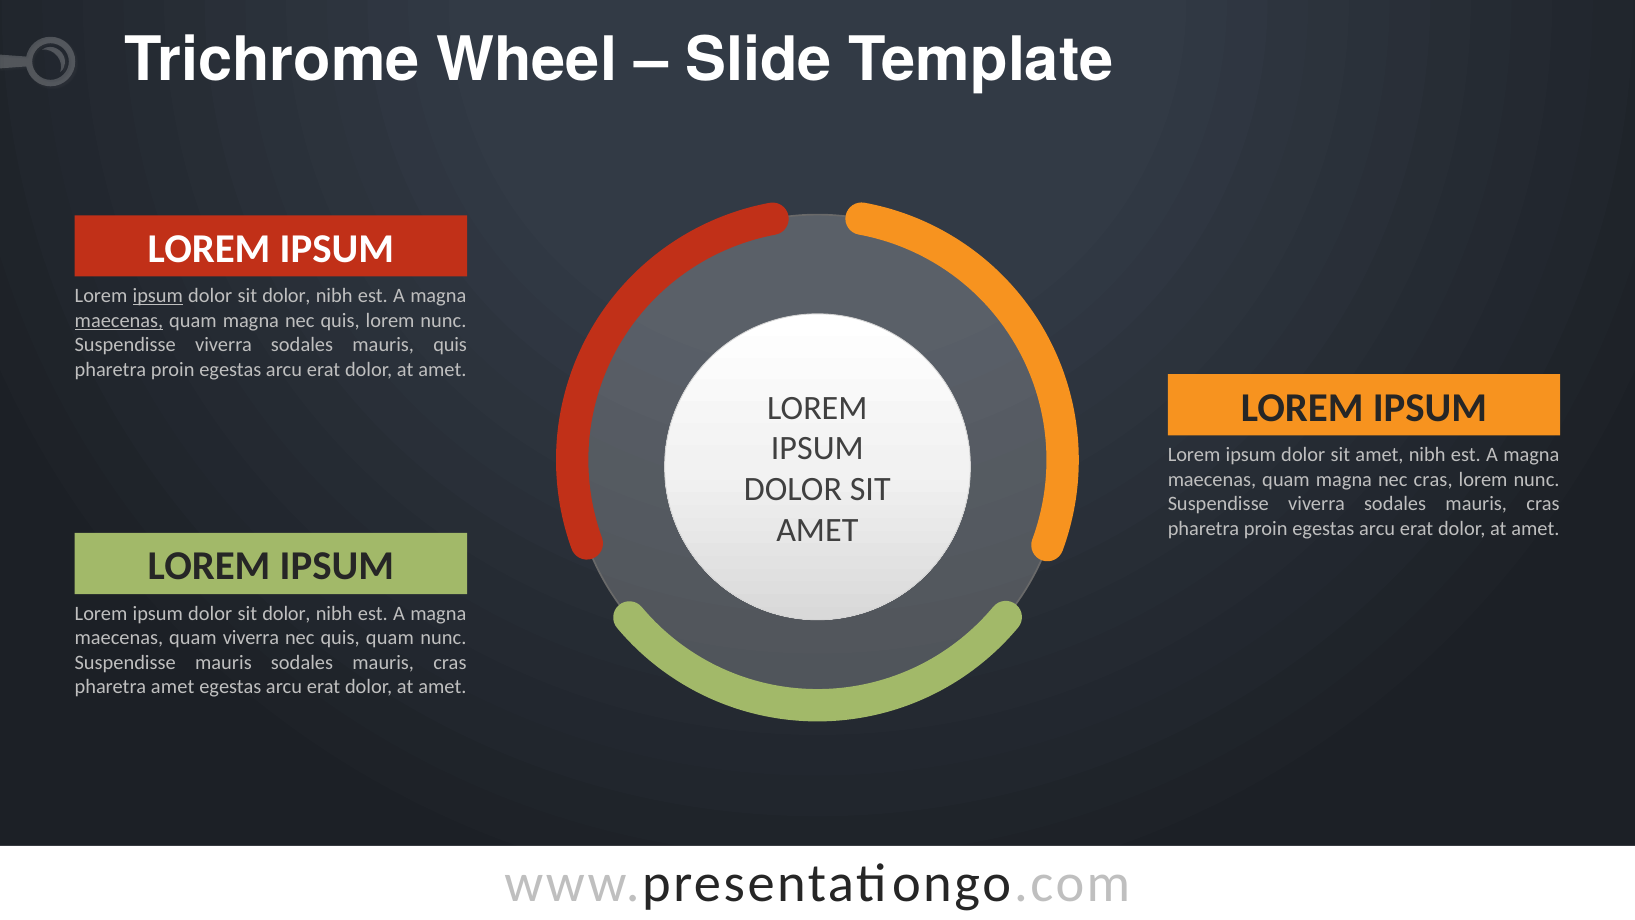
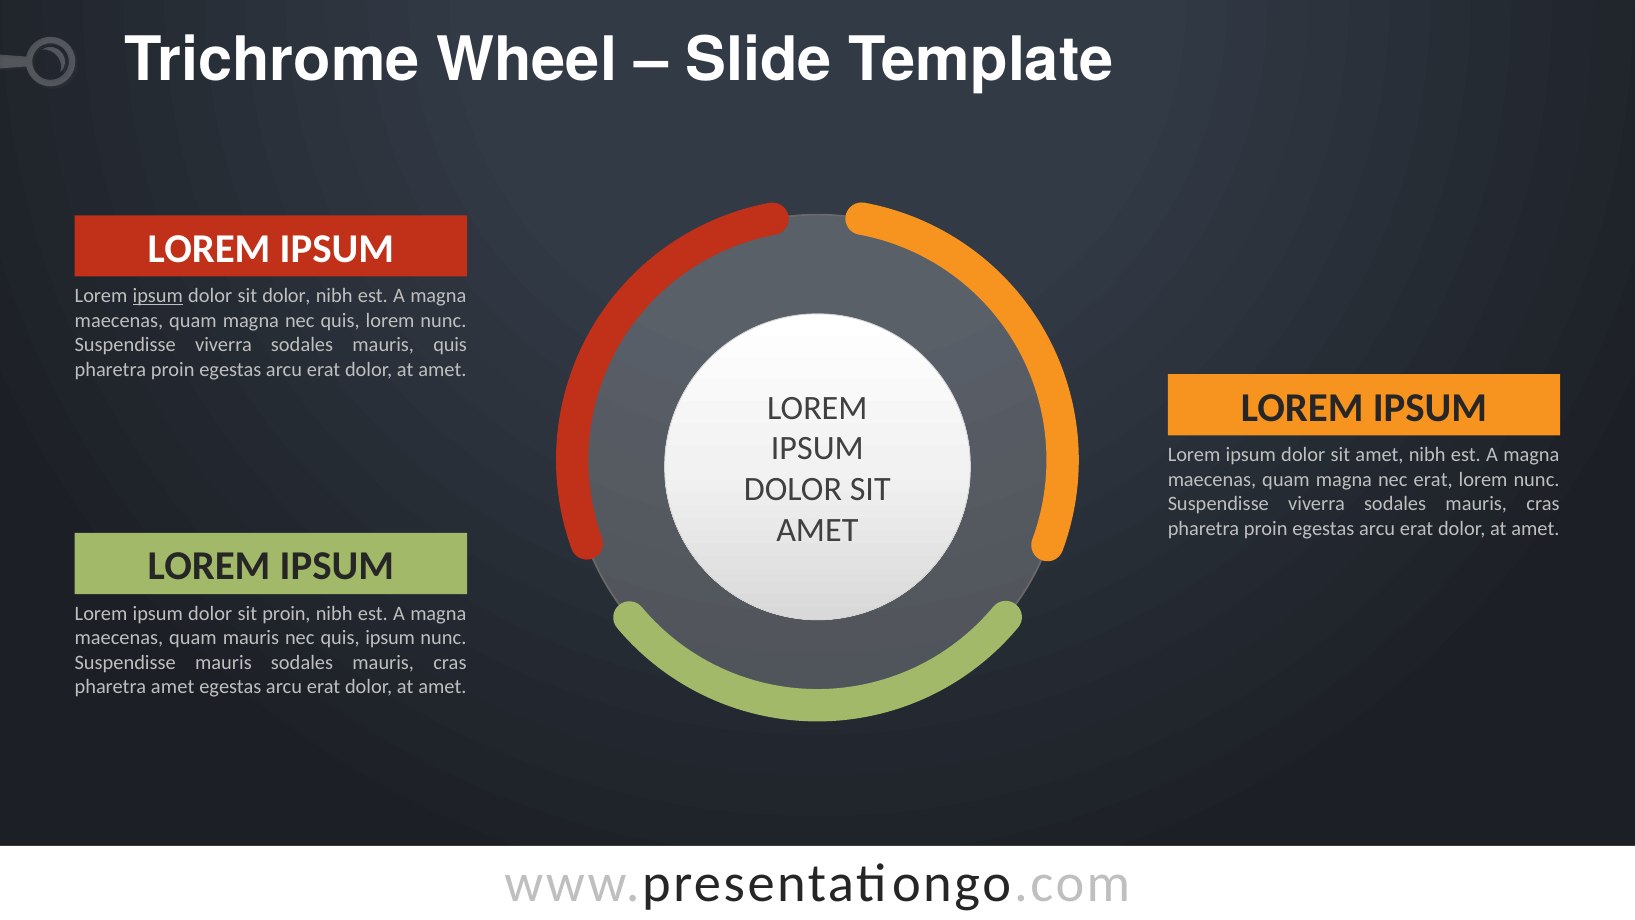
maecenas at (119, 320) underline: present -> none
nec cras: cras -> erat
dolor at (286, 613): dolor -> proin
quam viverra: viverra -> mauris
quis quam: quam -> ipsum
